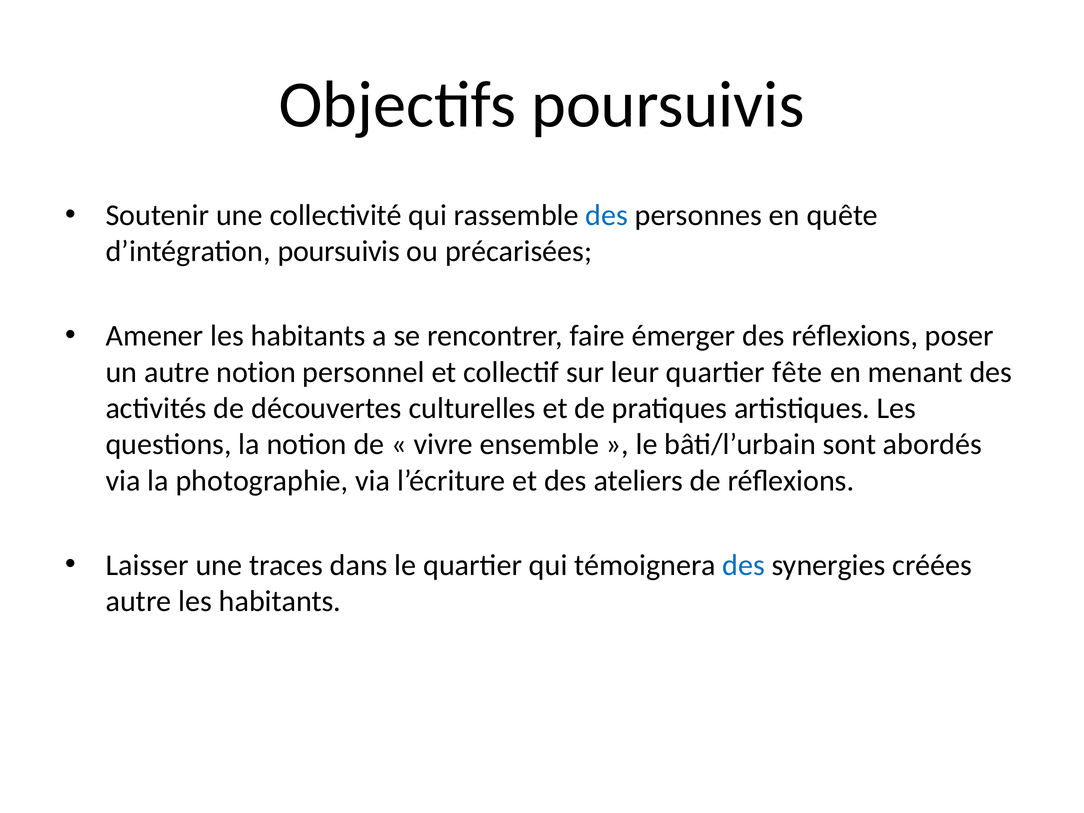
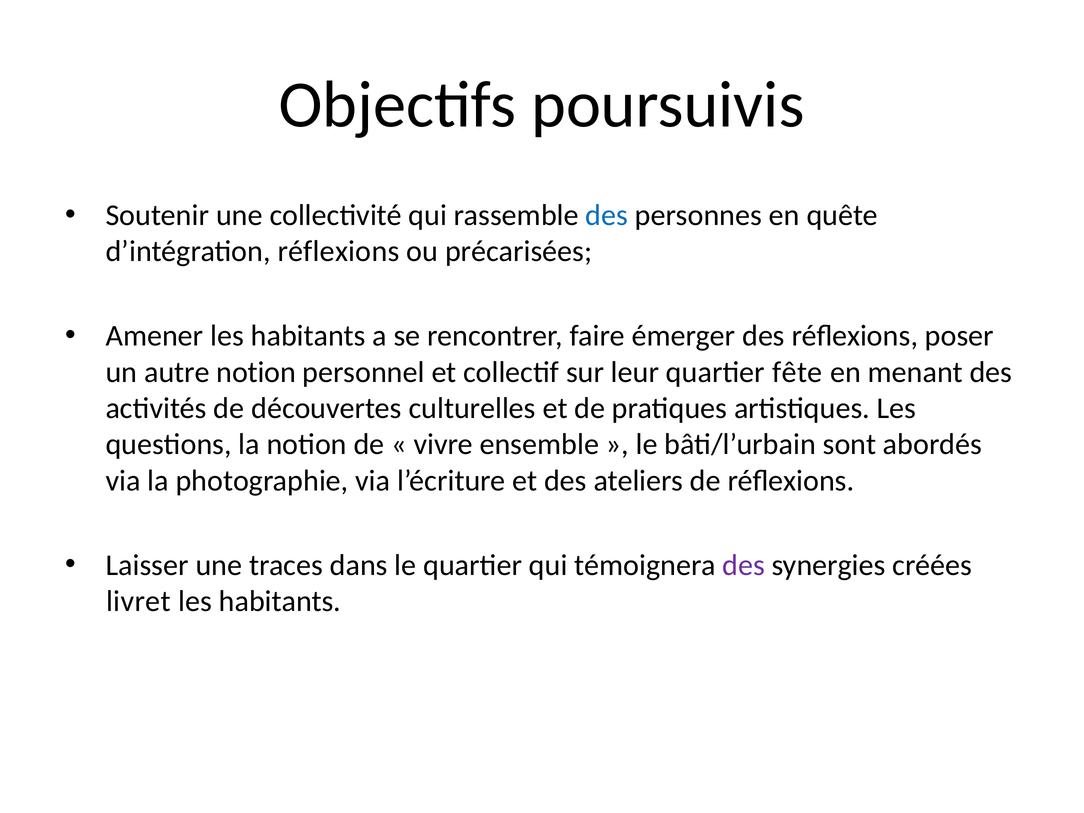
d’intégration poursuivis: poursuivis -> réflexions
des at (744, 565) colour: blue -> purple
autre at (139, 601): autre -> livret
